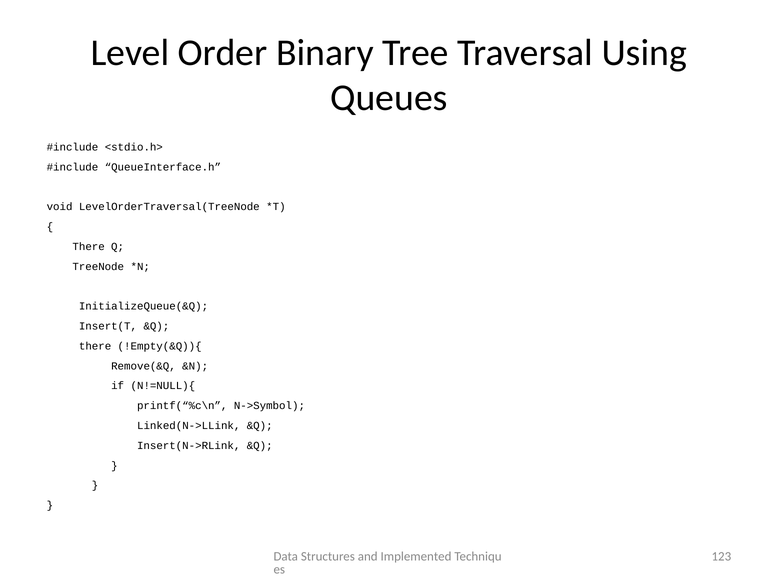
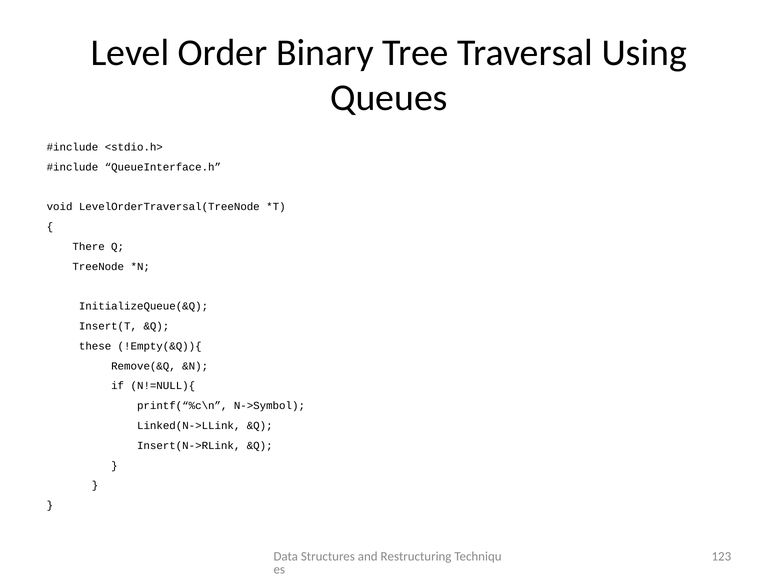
there at (95, 346): there -> these
Implemented: Implemented -> Restructuring
